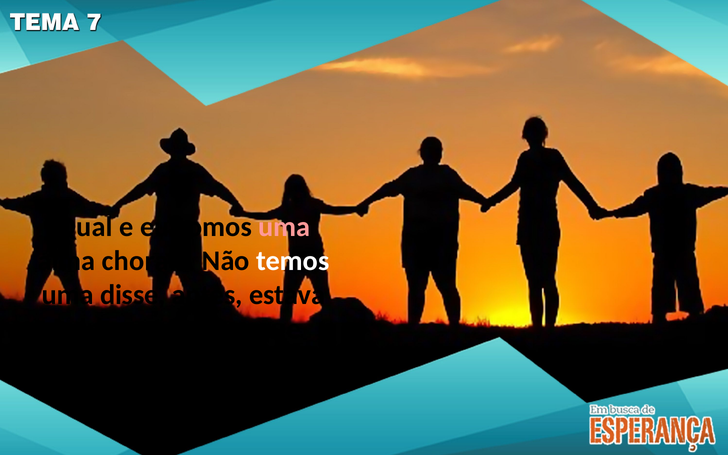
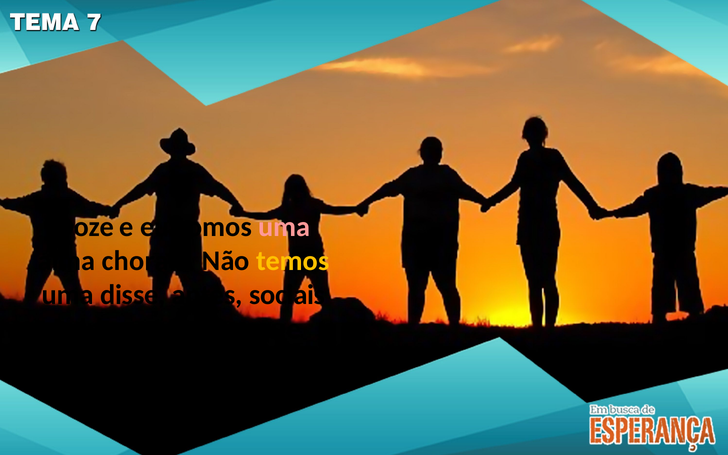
Qual: Qual -> Doze
temos colour: white -> yellow
estava: estava -> sociais
